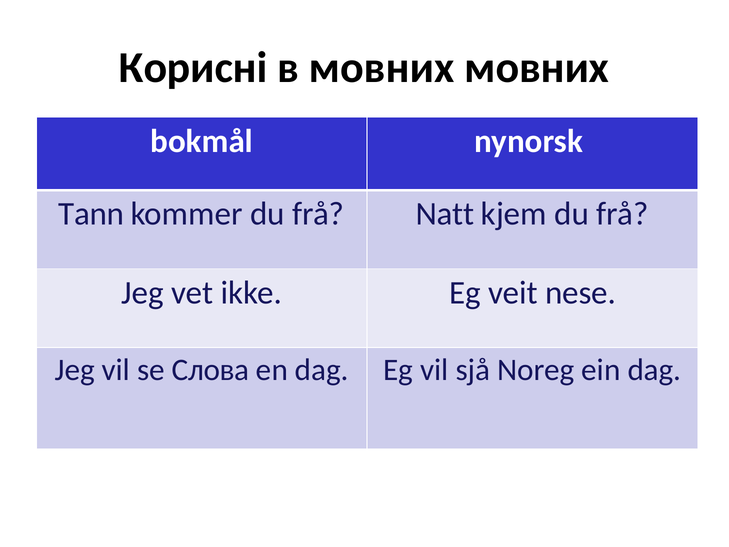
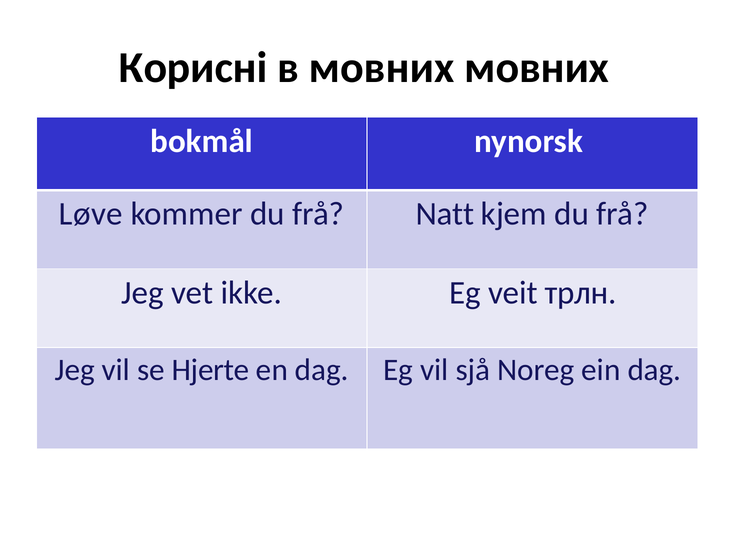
Tann: Tann -> Løve
nese: nese -> трлн
Слова: Слова -> Hjerte
